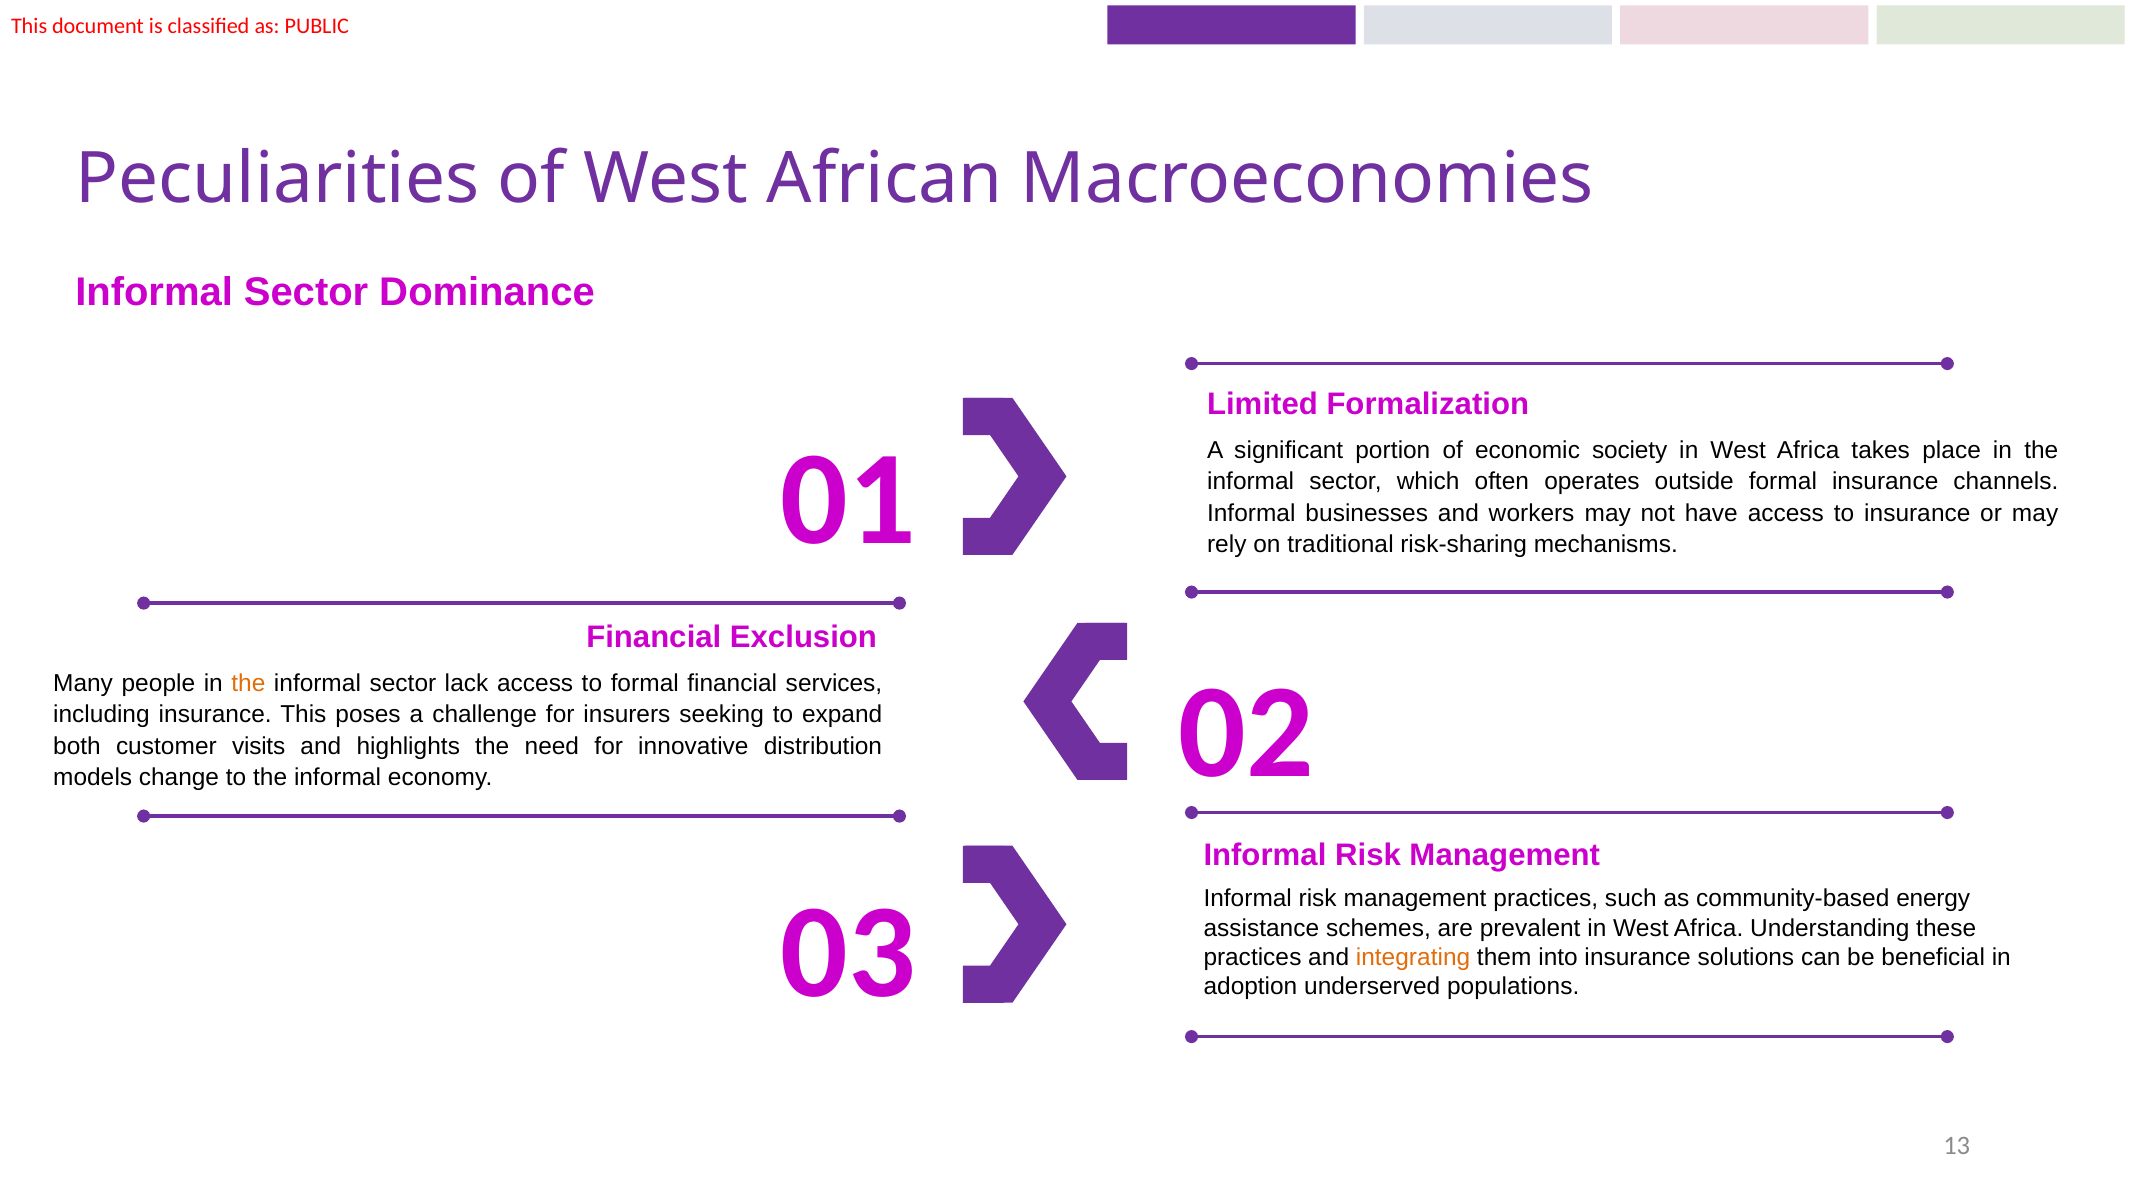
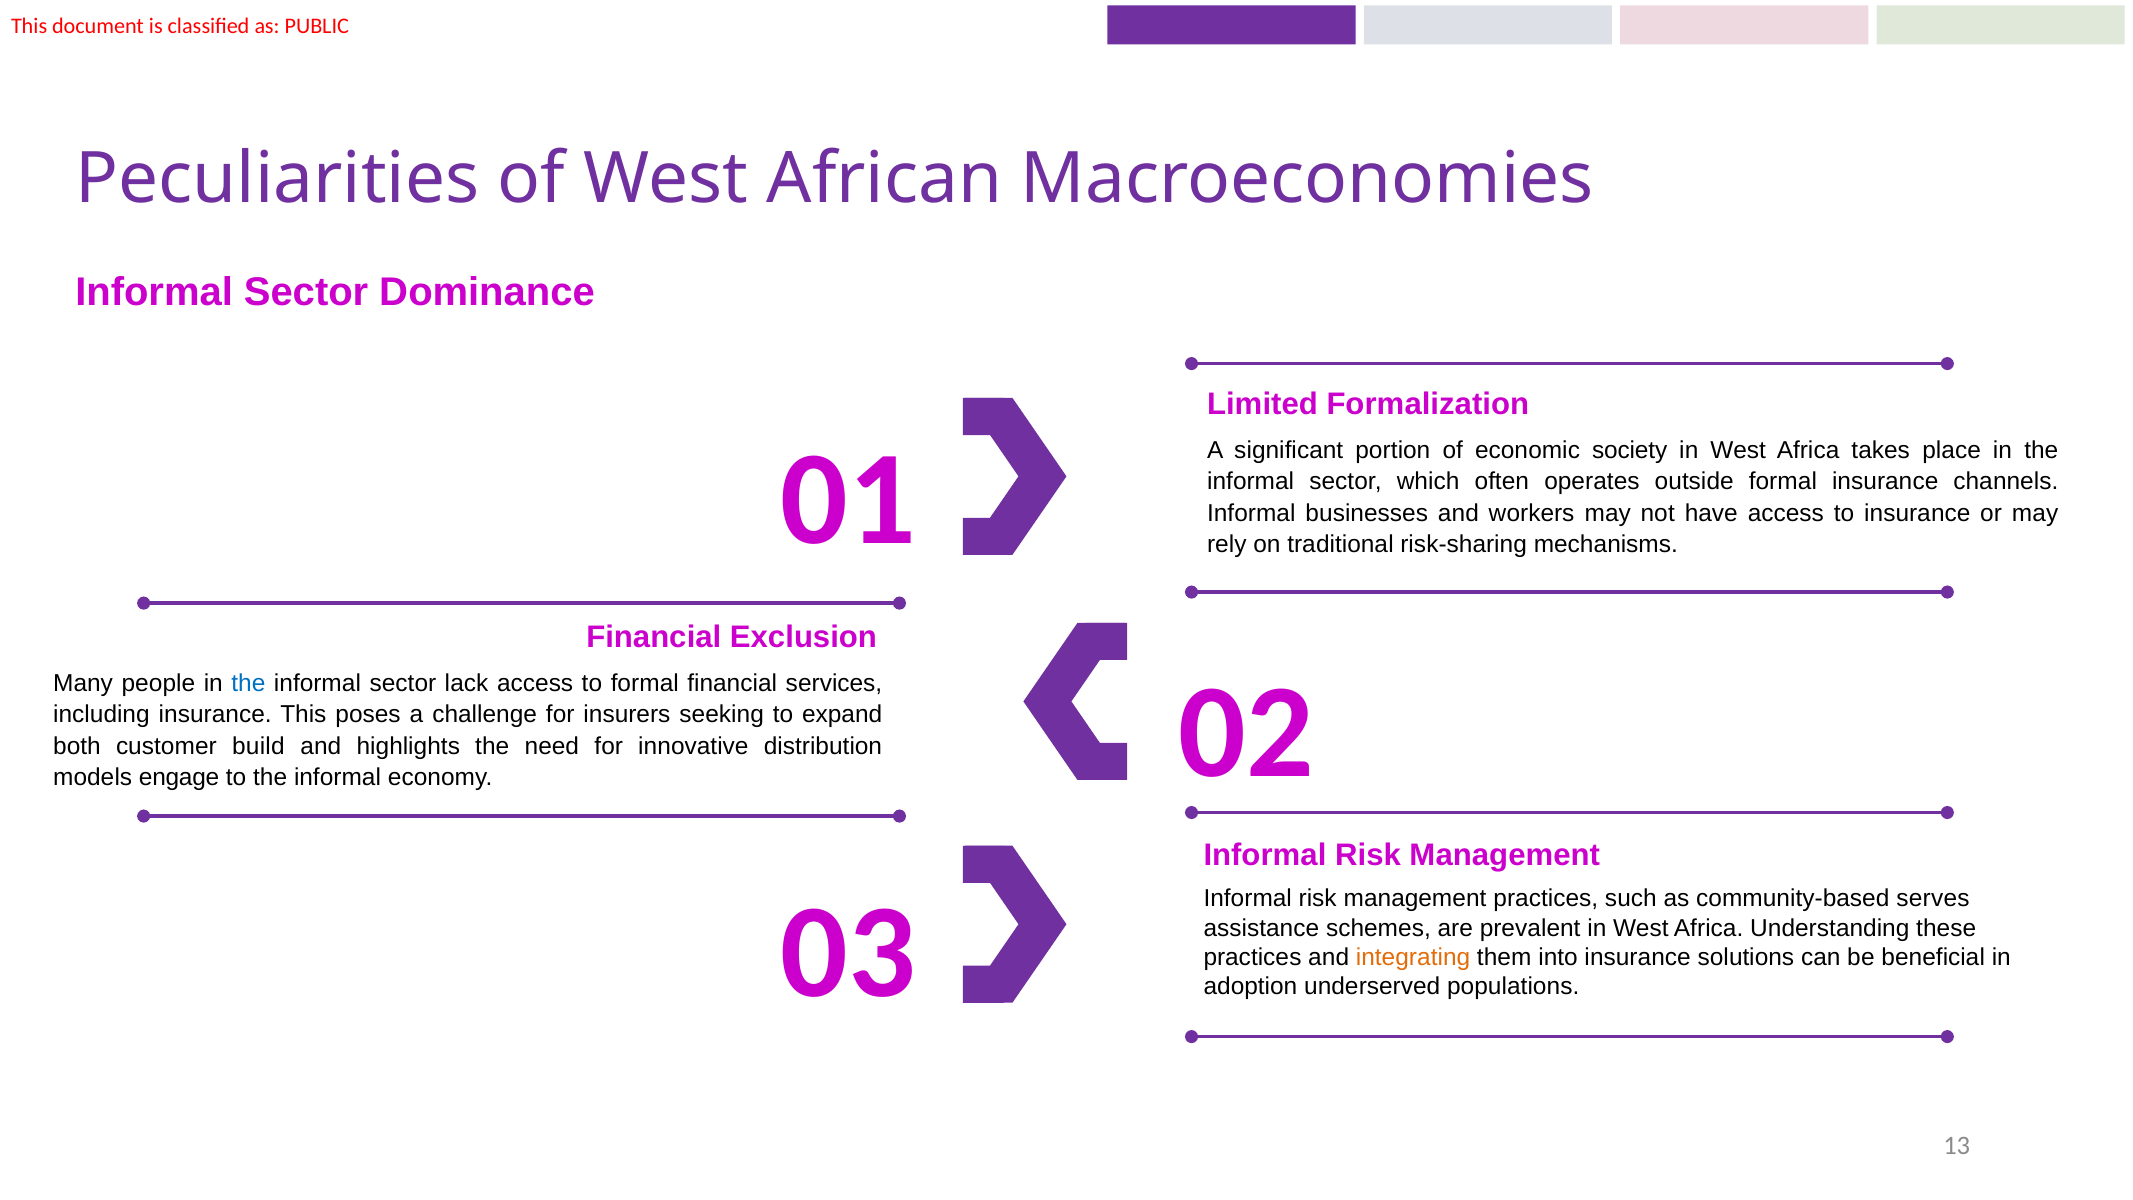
the at (248, 683) colour: orange -> blue
visits: visits -> build
change: change -> engage
energy: energy -> serves
